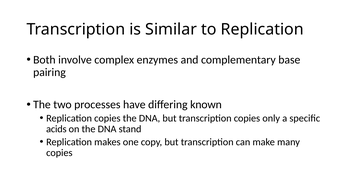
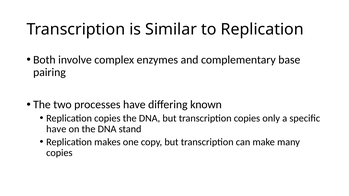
acids at (56, 129): acids -> have
